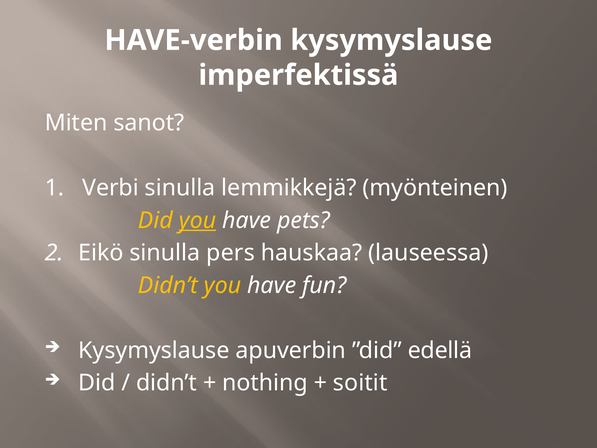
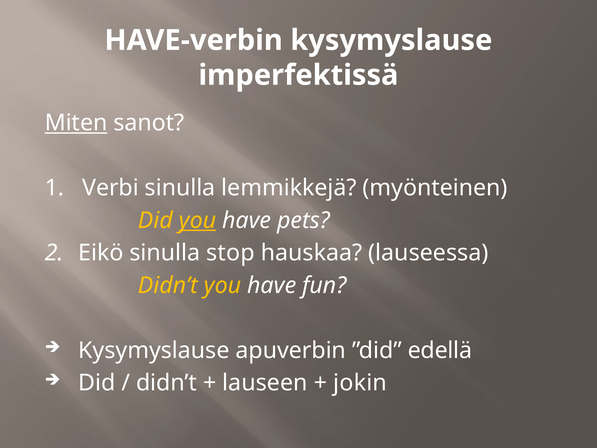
Miten underline: none -> present
pers: pers -> stop
nothing: nothing -> lauseen
soitit: soitit -> jokin
